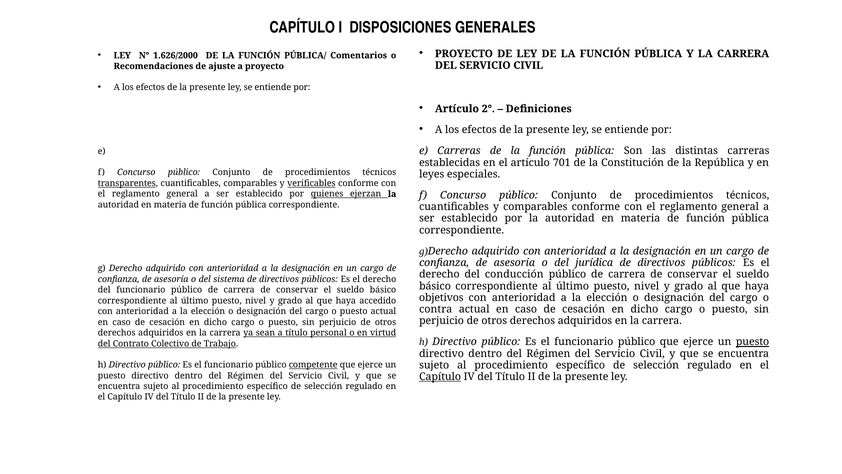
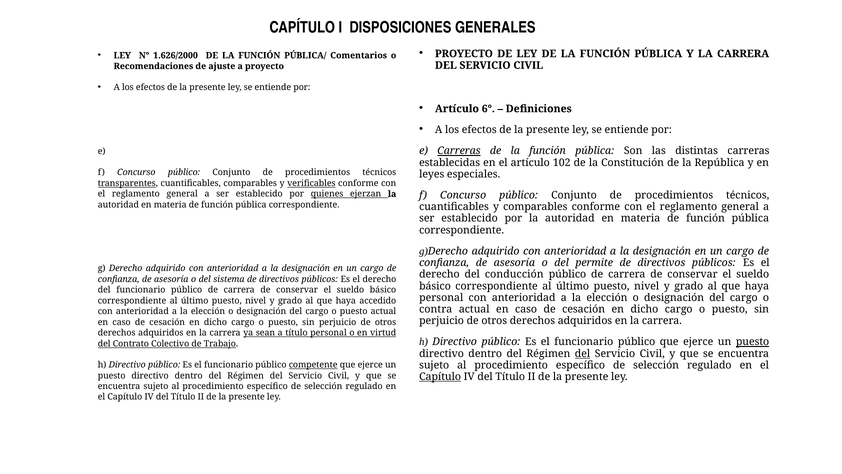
2°: 2° -> 6°
Carreras at (459, 151) underline: none -> present
701: 701 -> 102
jurídica: jurídica -> permite
objetivos at (441, 297): objetivos -> personal
del at (583, 353) underline: none -> present
